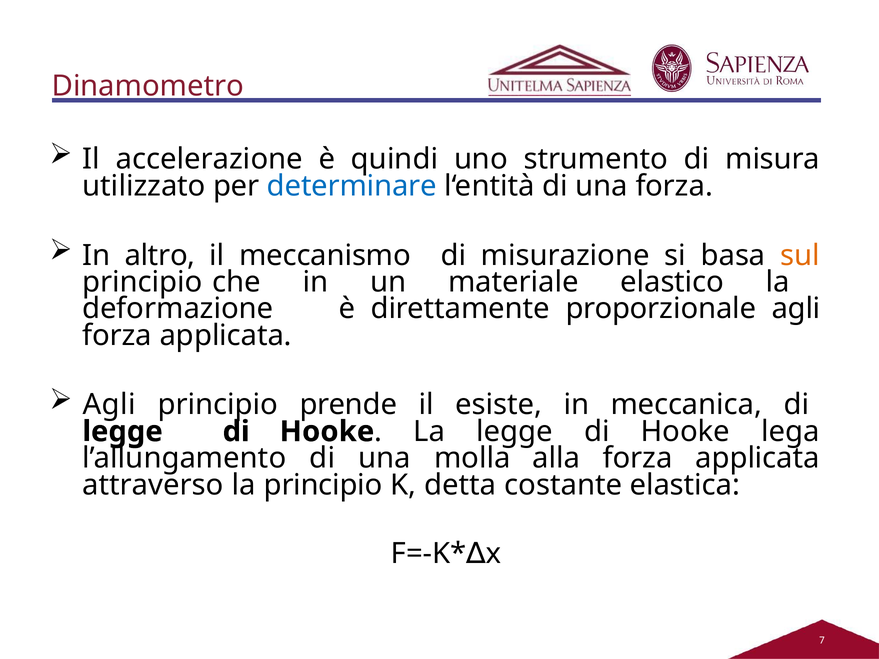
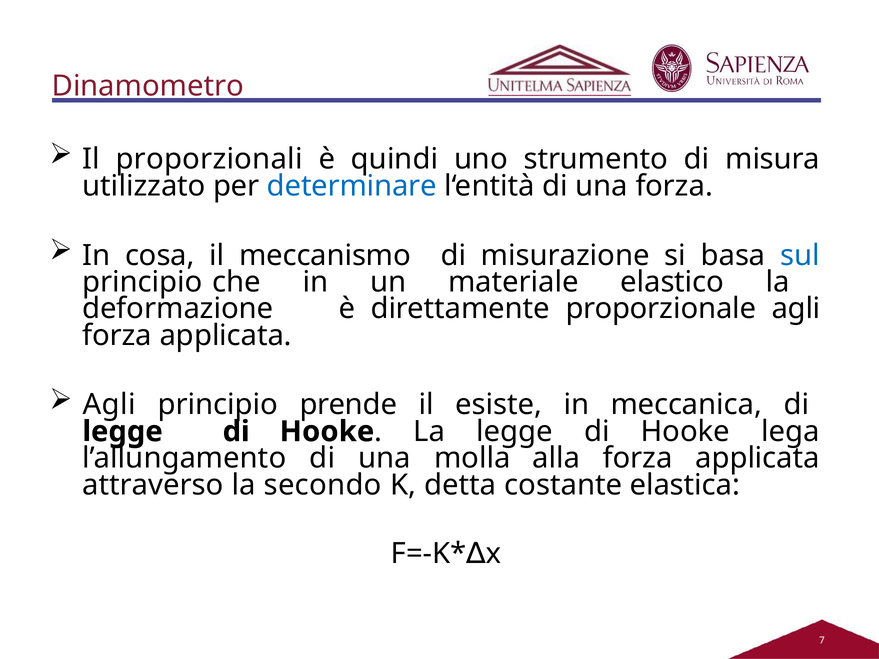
accelerazione: accelerazione -> proporzionali
altro: altro -> cosa
sul colour: orange -> blue
la principio: principio -> secondo
